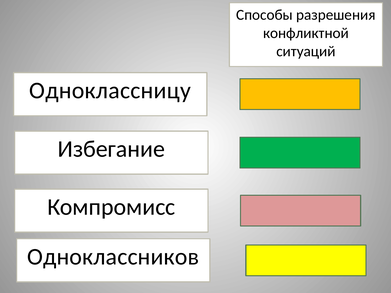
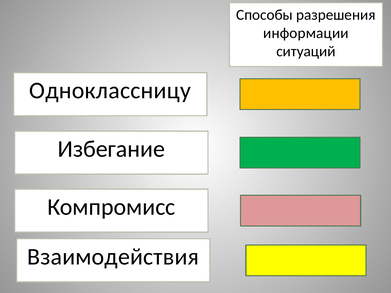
конфликтной: конфликтной -> информации
Одноклассников: Одноклассников -> Взаимодействия
